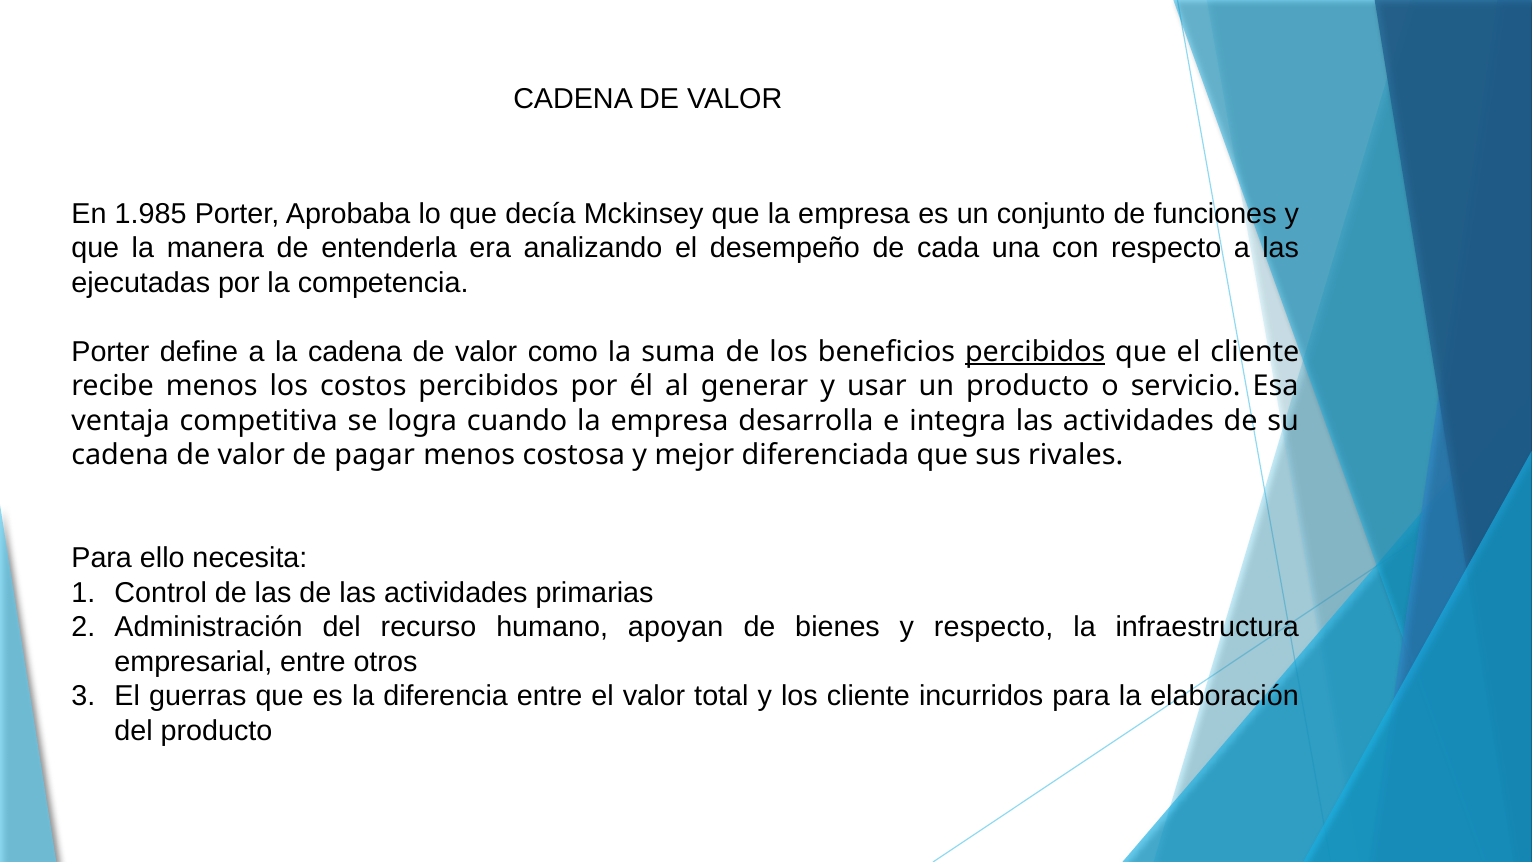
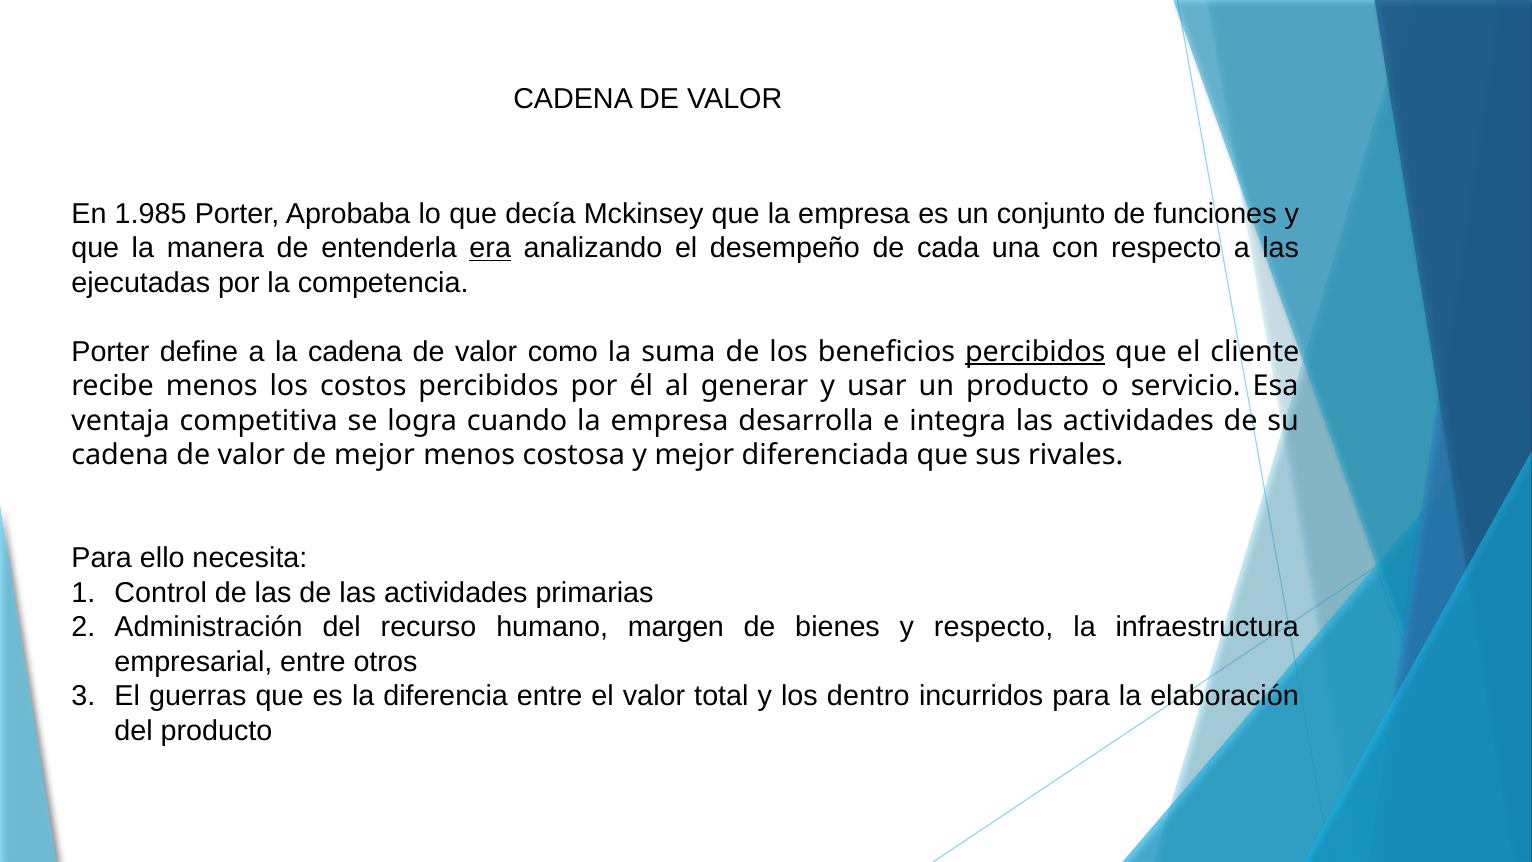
era underline: none -> present
de pagar: pagar -> mejor
apoyan: apoyan -> margen
los cliente: cliente -> dentro
